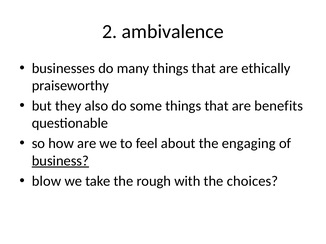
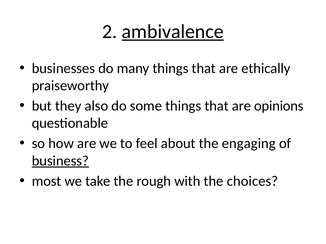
ambivalence underline: none -> present
benefits: benefits -> opinions
blow: blow -> most
